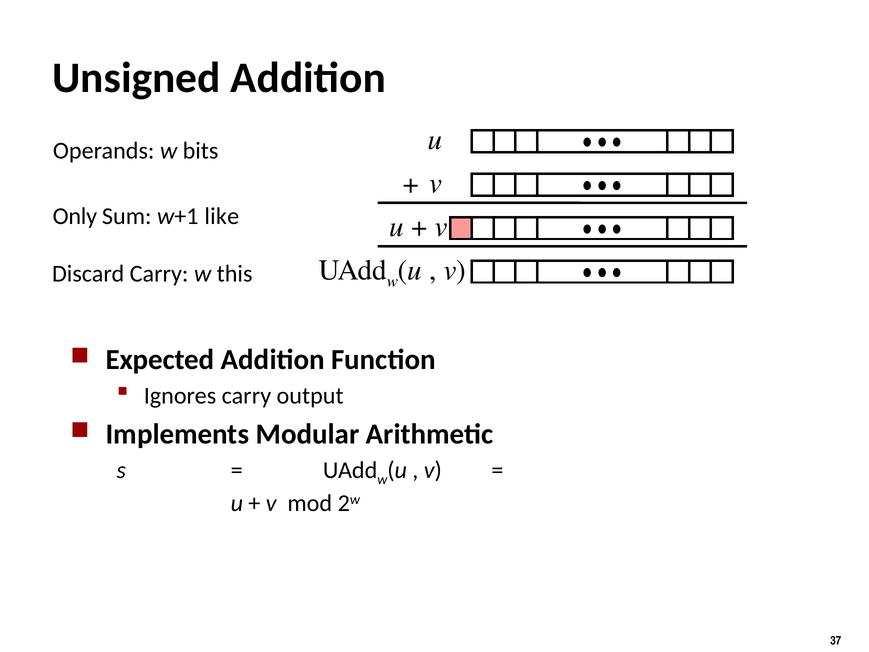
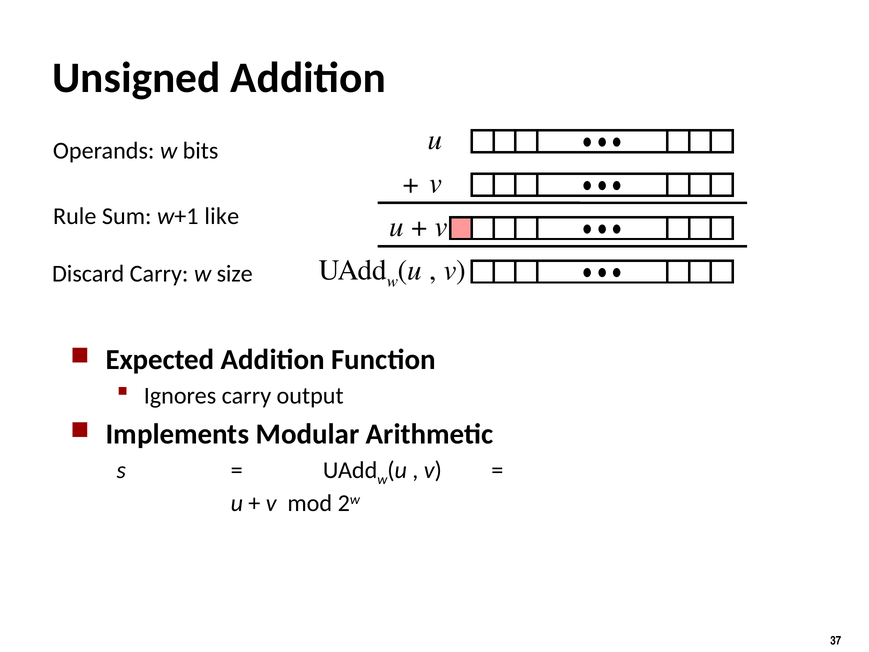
Only: Only -> Rule
this: this -> size
